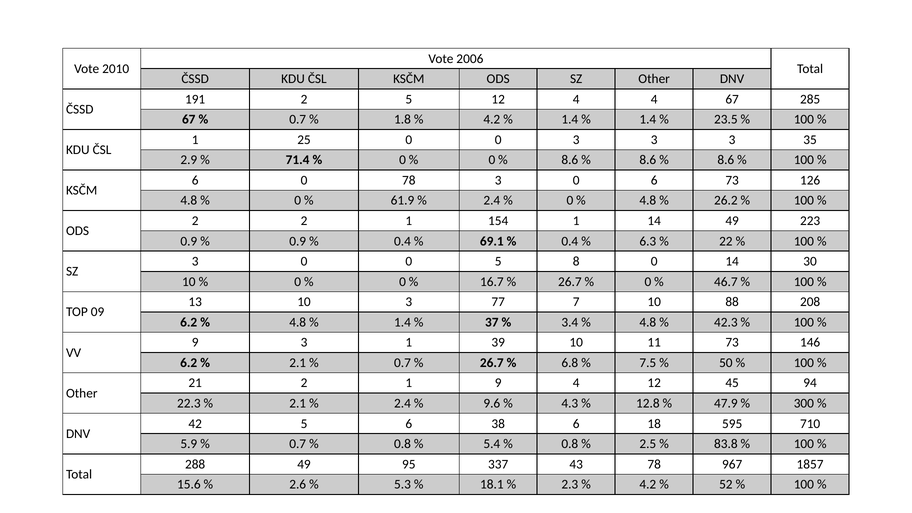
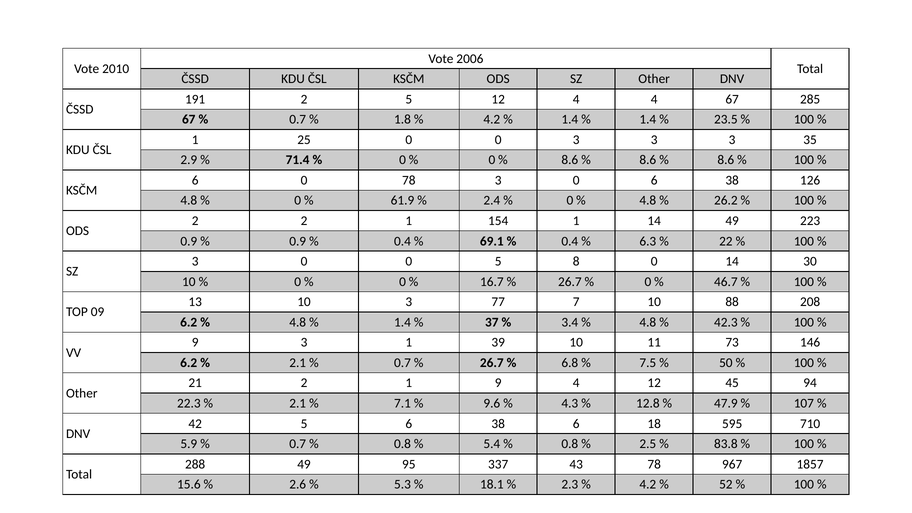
0 6 73: 73 -> 38
2.4 at (402, 403): 2.4 -> 7.1
300: 300 -> 107
